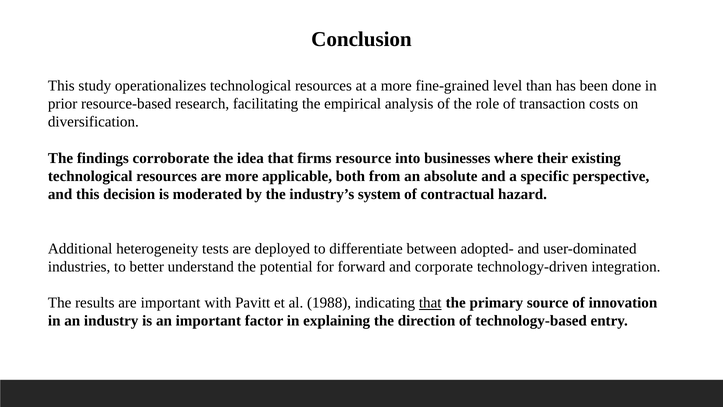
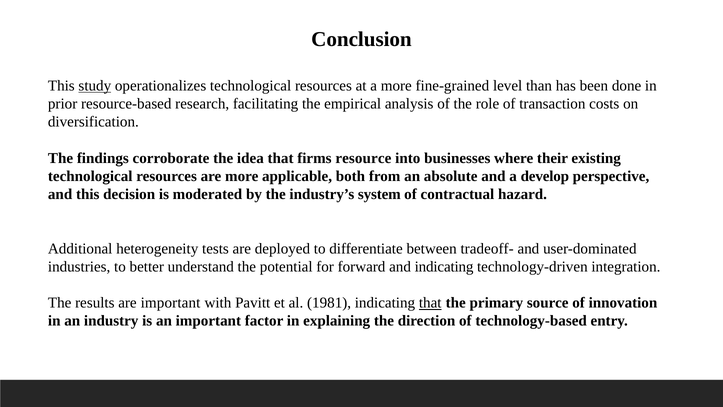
study underline: none -> present
specific: specific -> develop
adopted-: adopted- -> tradeoff-
and corporate: corporate -> indicating
1988: 1988 -> 1981
